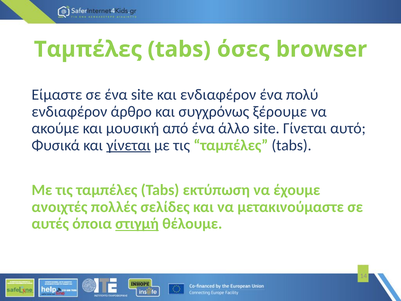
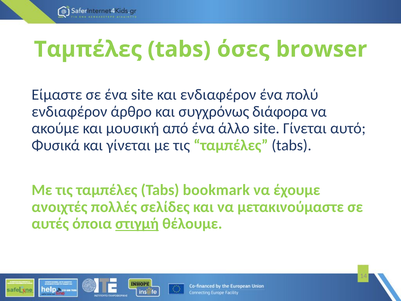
ξέρουμε: ξέρουμε -> διάφορα
γίνεται at (129, 145) underline: present -> none
εκτύπωση: εκτύπωση -> bookmark
